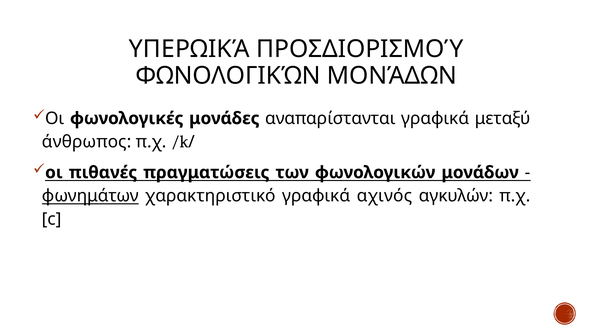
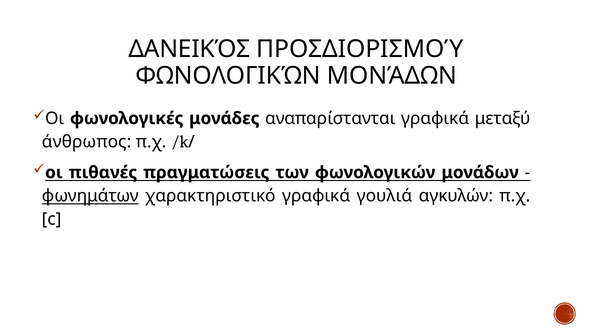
ΥΠΕΡΩΙΚΆ: ΥΠΕΡΩΙΚΆ -> ΔΑΝΕΙΚΌΣ
αχινός: αχινός -> γουλιά
